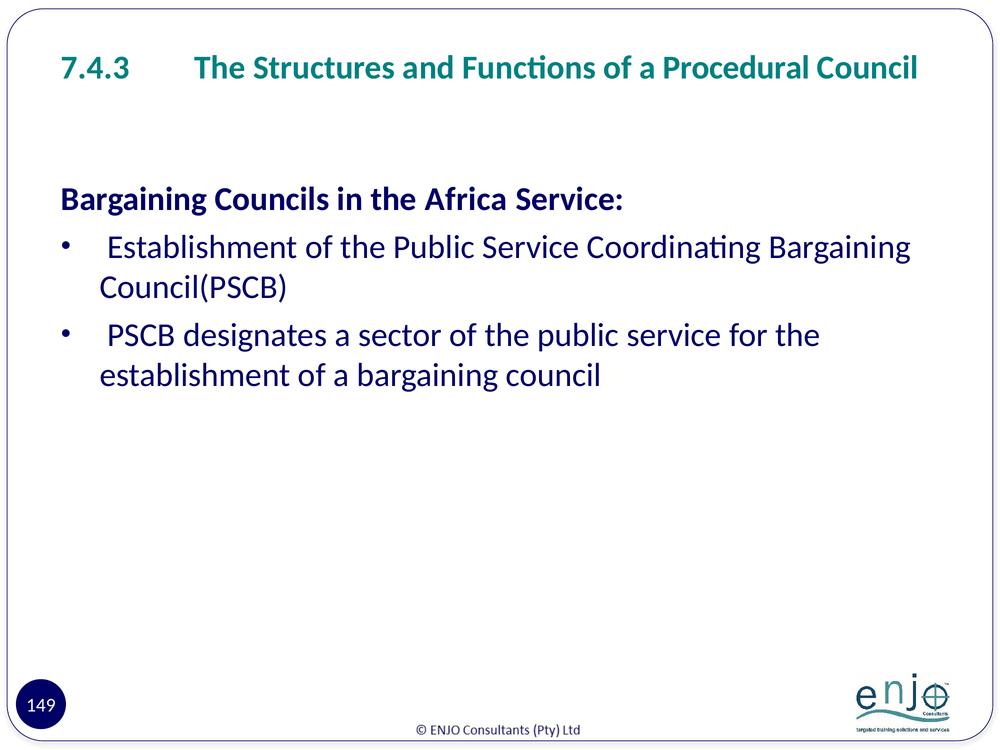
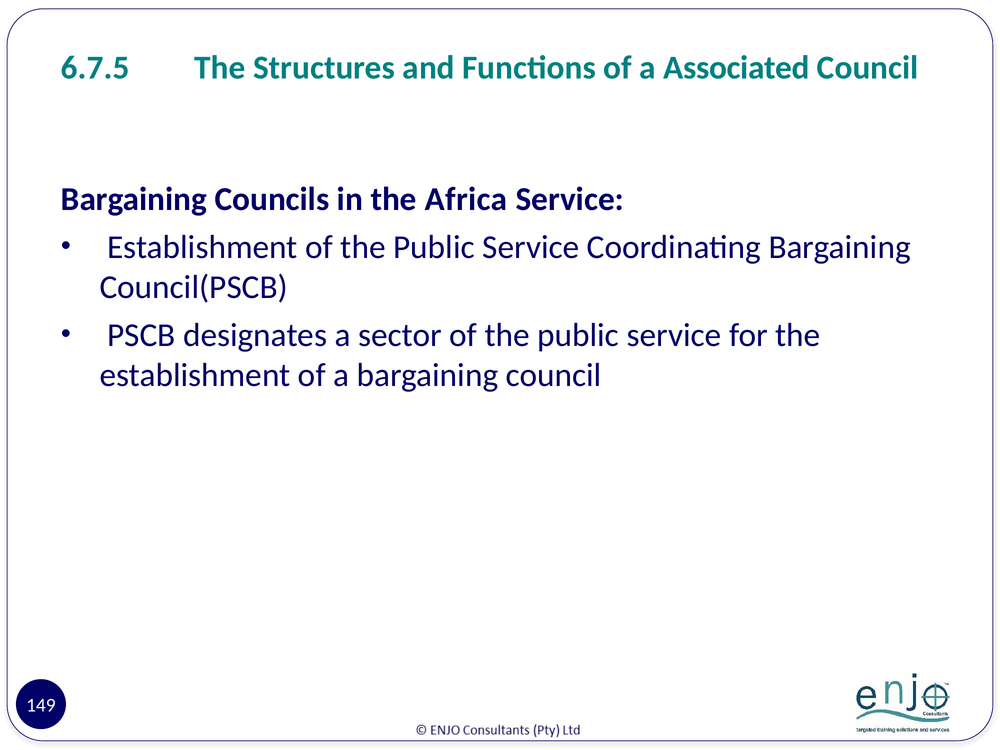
7.4.3: 7.4.3 -> 6.7.5
Procedural: Procedural -> Associated
